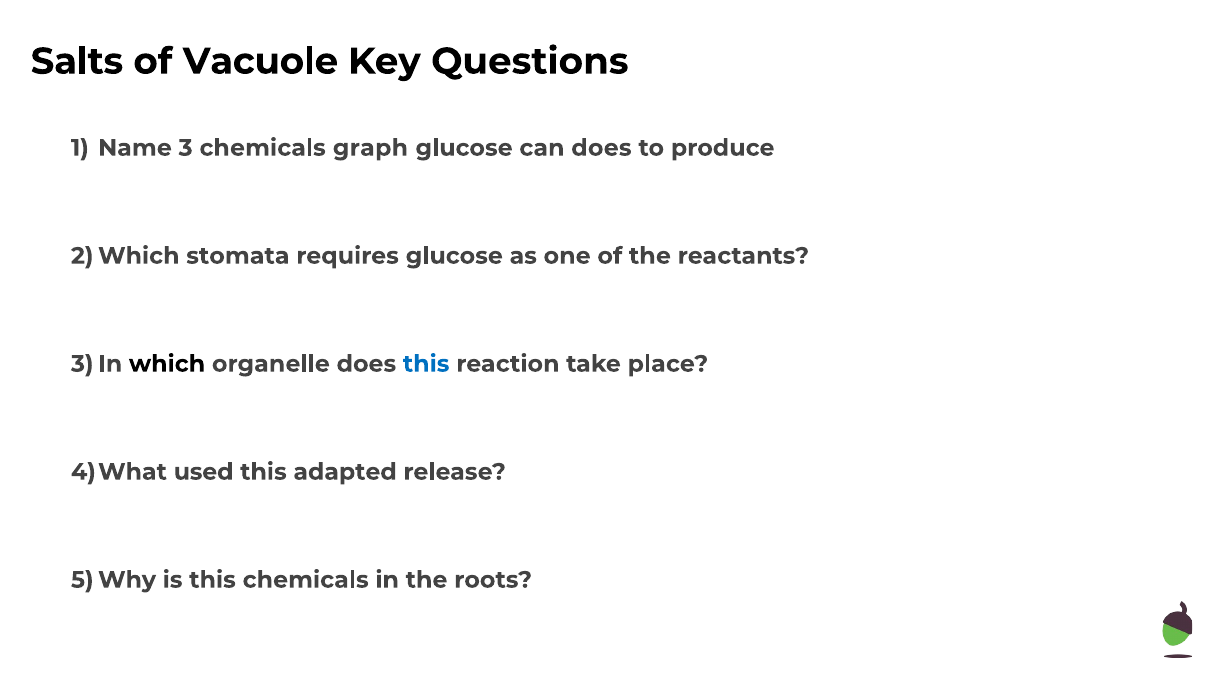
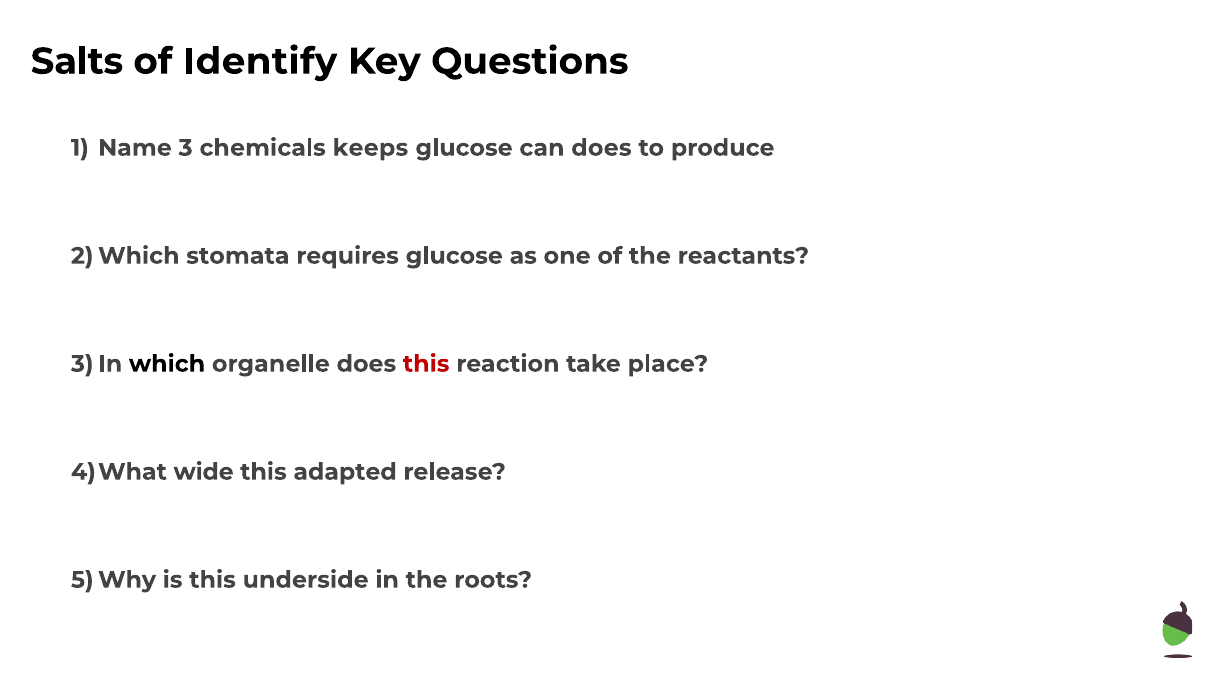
Vacuole: Vacuole -> Identify
graph: graph -> keeps
this at (426, 364) colour: blue -> red
used: used -> wide
this chemicals: chemicals -> underside
